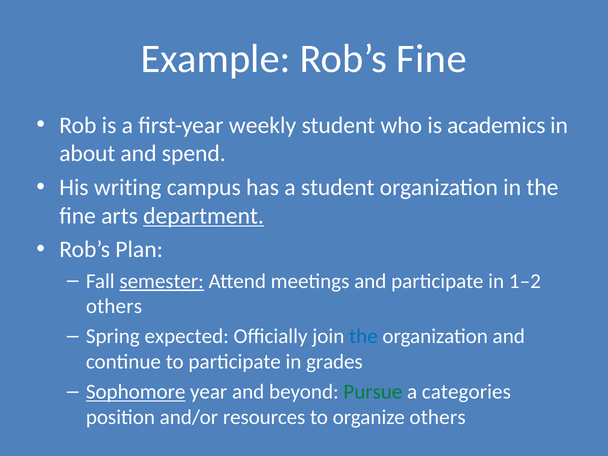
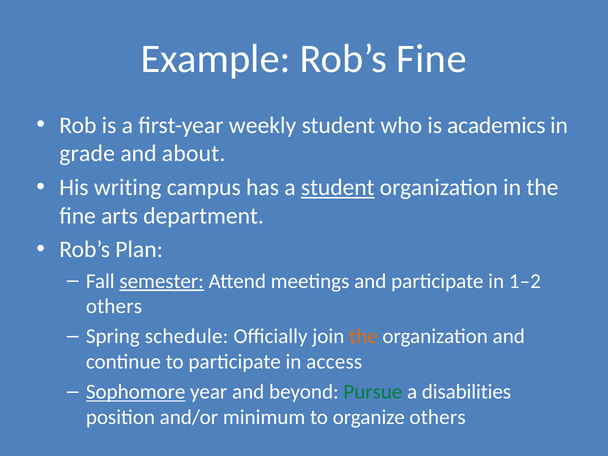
about: about -> grade
spend: spend -> about
student at (338, 187) underline: none -> present
department underline: present -> none
expected: expected -> schedule
the at (363, 336) colour: blue -> orange
grades: grades -> access
categories: categories -> disabilities
resources: resources -> minimum
